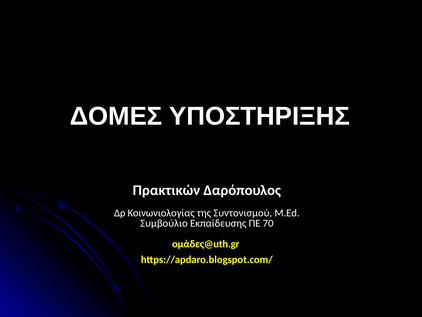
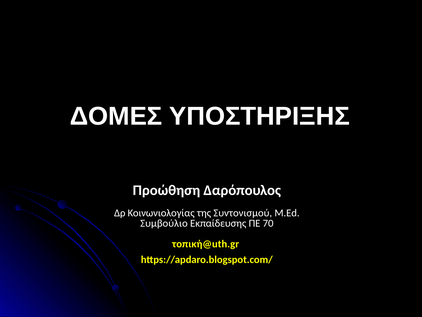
Πρακτικών: Πρακτικών -> Προώθηση
ομάδες@uth.gr: ομάδες@uth.gr -> τοπική@uth.gr
